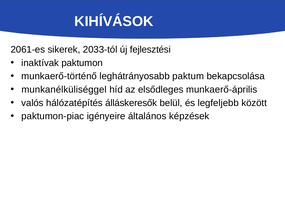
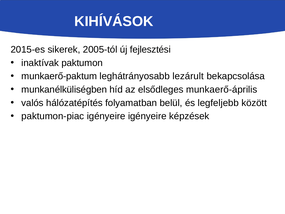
2061-es: 2061-es -> 2015-es
2033-tól: 2033-tól -> 2005-tól
munkaerő-történő: munkaerő-történő -> munkaerő-paktum
paktum: paktum -> lezárult
munkanélküliséggel: munkanélküliséggel -> munkanélküliségben
álláskeresők: álláskeresők -> folyamatban
igényeire általános: általános -> igényeire
